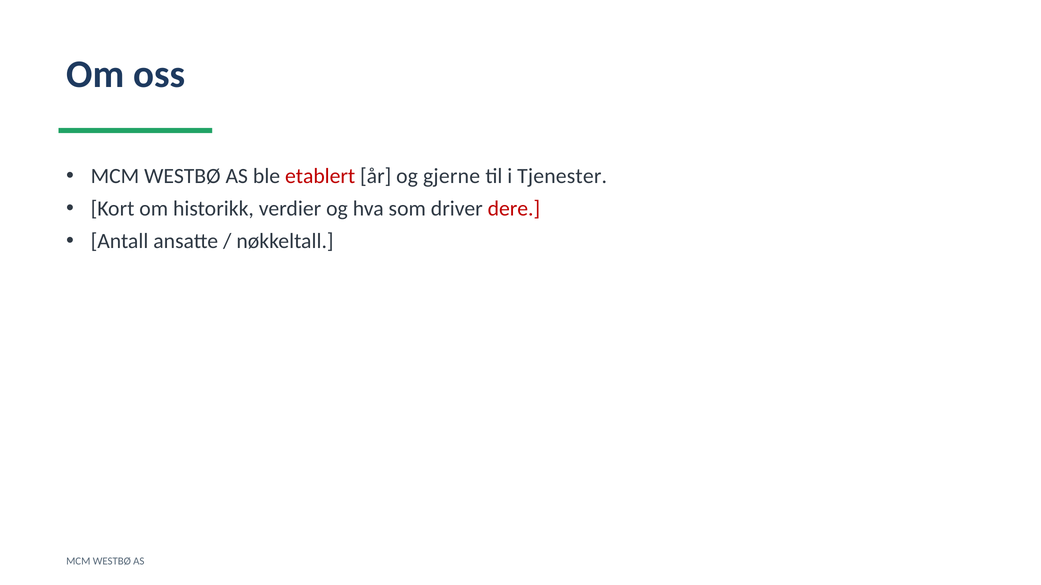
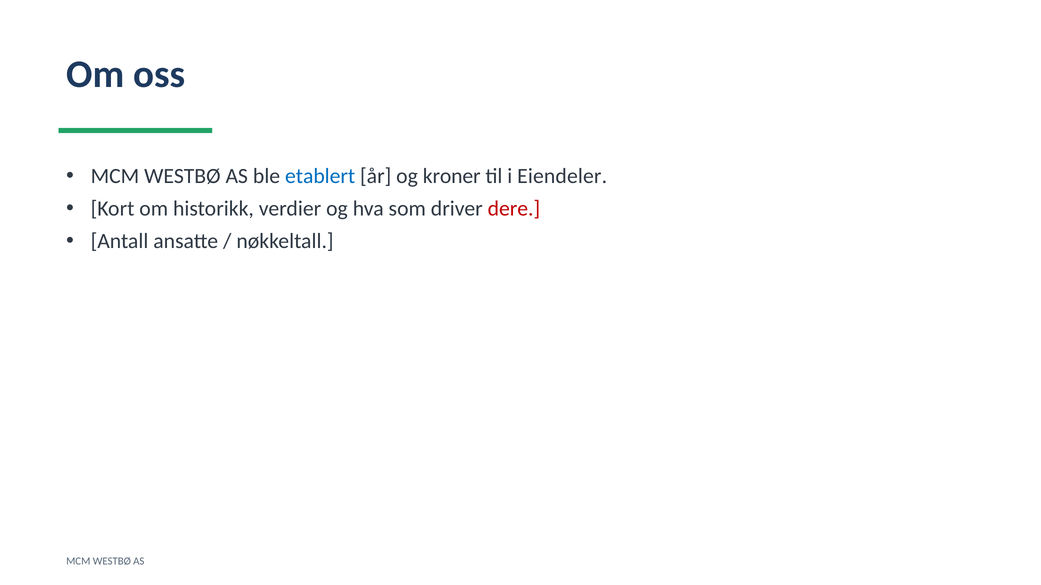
etablert colour: red -> blue
gjerne: gjerne -> kroner
Tjenester: Tjenester -> Eiendeler
